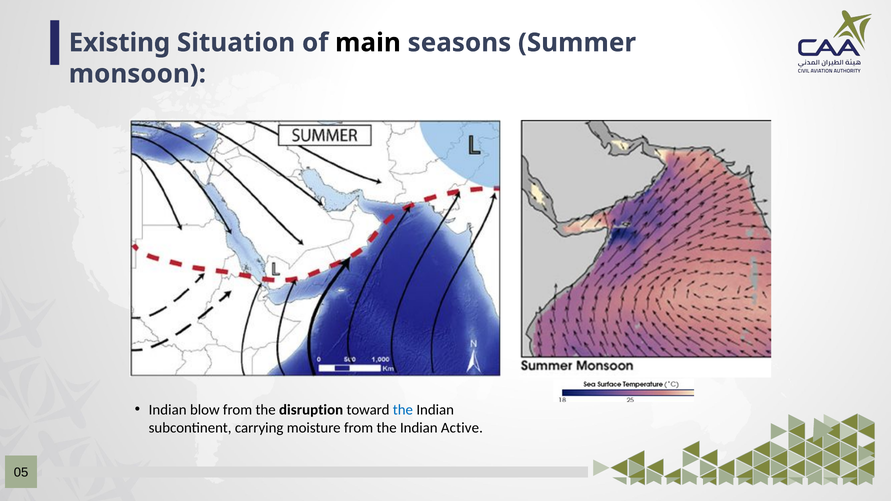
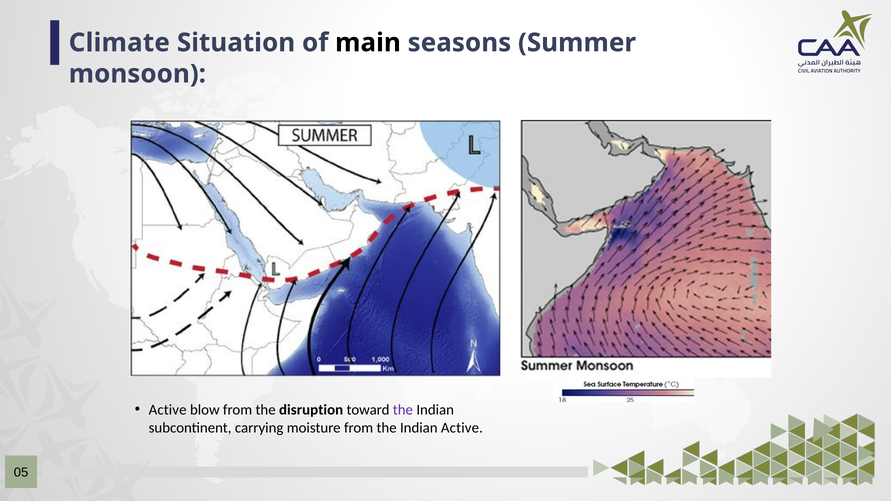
Existing: Existing -> Climate
Indian at (168, 410): Indian -> Active
the at (403, 410) colour: blue -> purple
